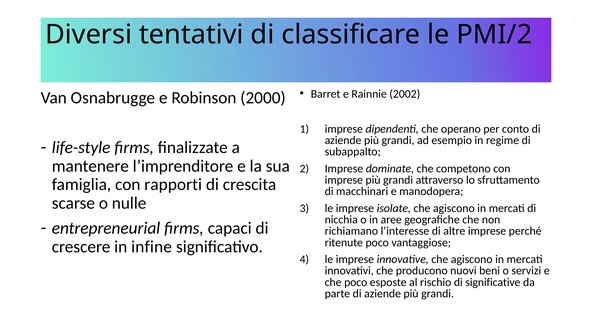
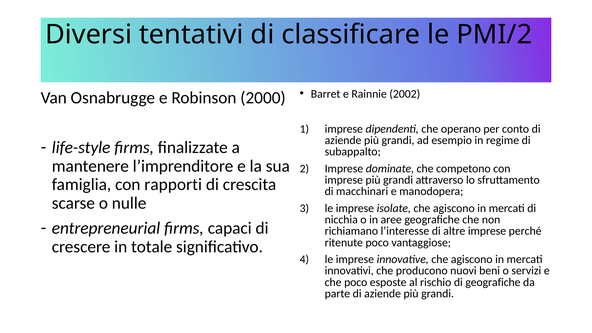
infine: infine -> totale
di significative: significative -> geografiche
